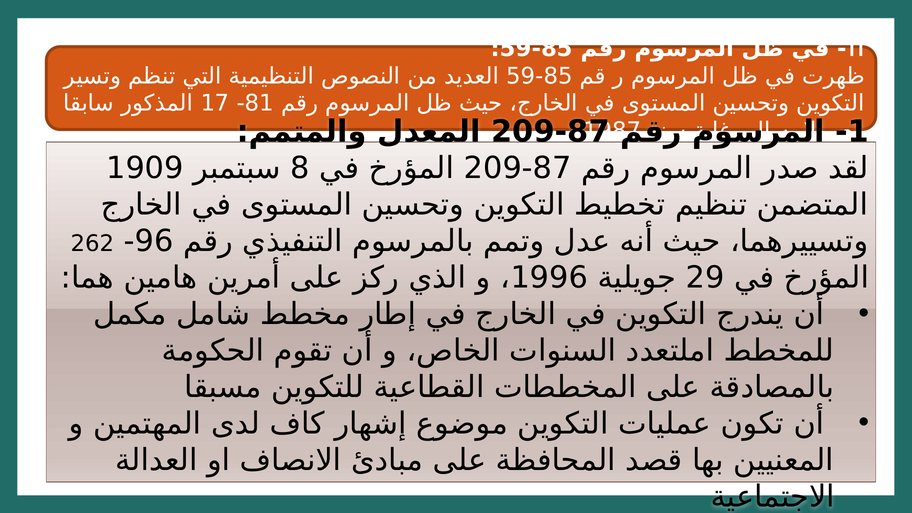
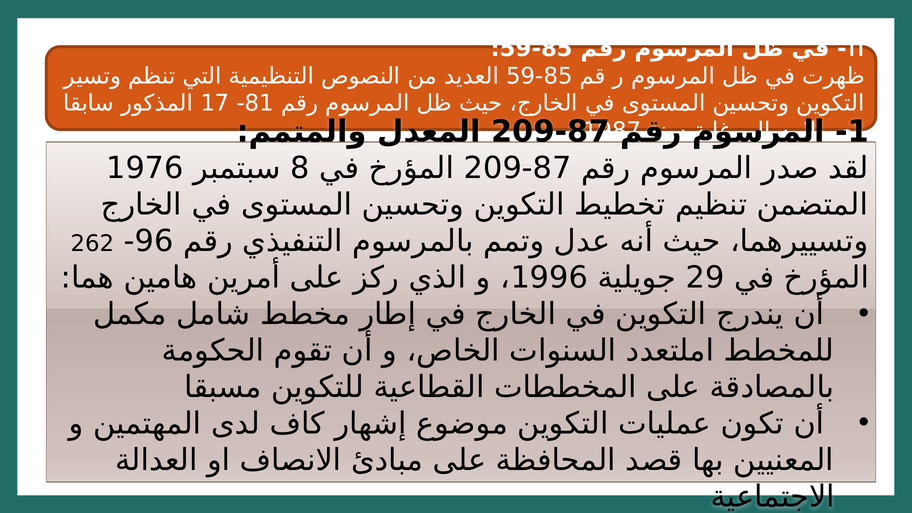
1909: 1909 -> 1976
